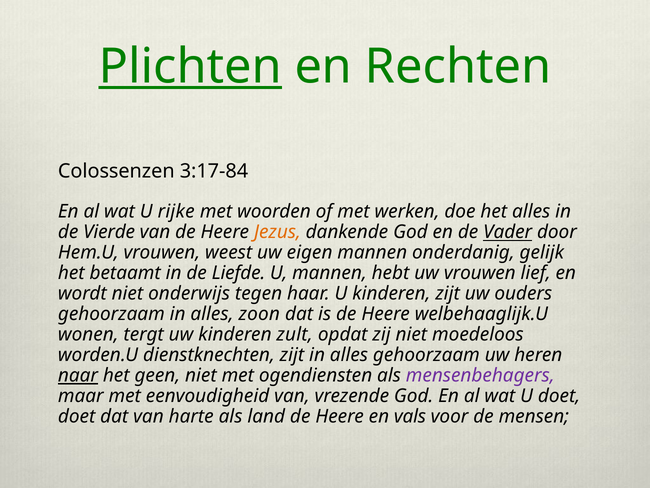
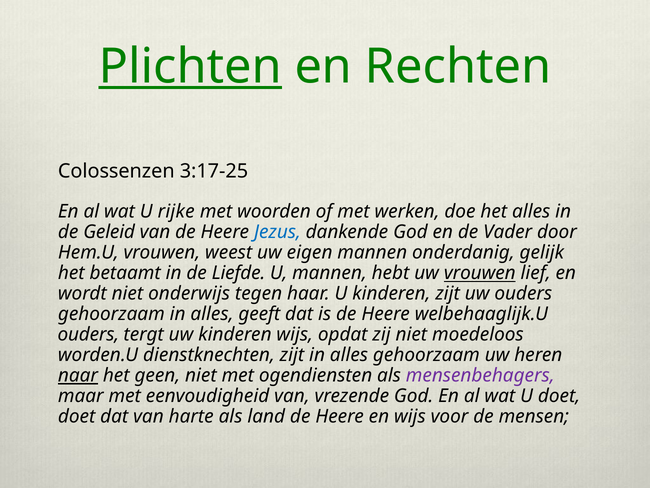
3:17-84: 3:17-84 -> 3:17-25
Vierde: Vierde -> Geleid
Jezus colour: orange -> blue
Vader underline: present -> none
vrouwen at (480, 273) underline: none -> present
zoon: zoon -> geeft
wonen at (88, 334): wonen -> ouders
kinderen zult: zult -> wijs
en vals: vals -> wijs
